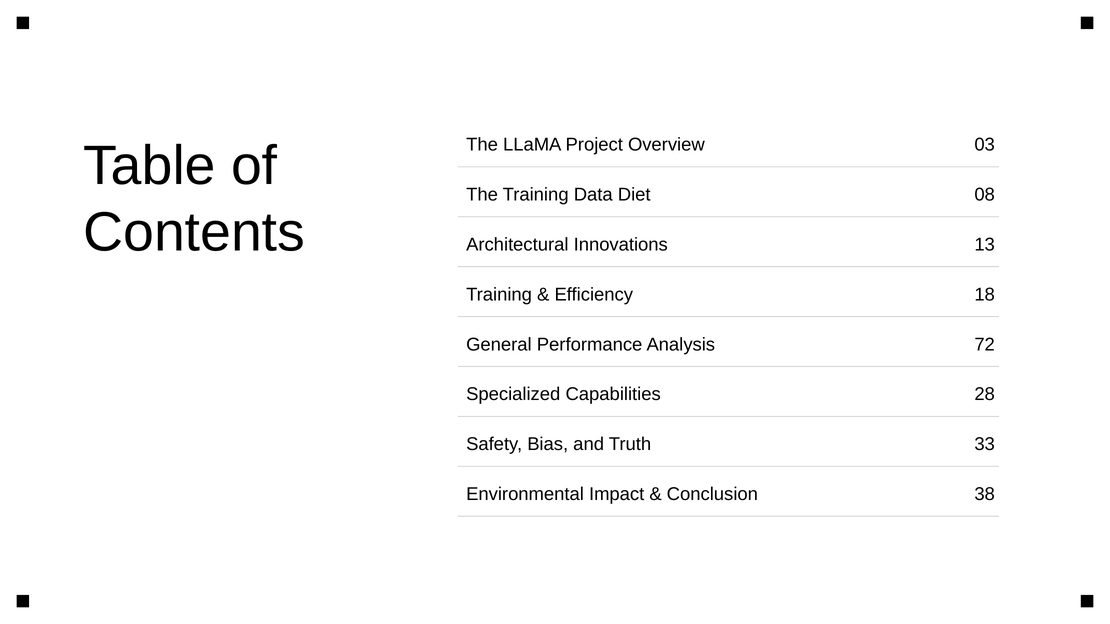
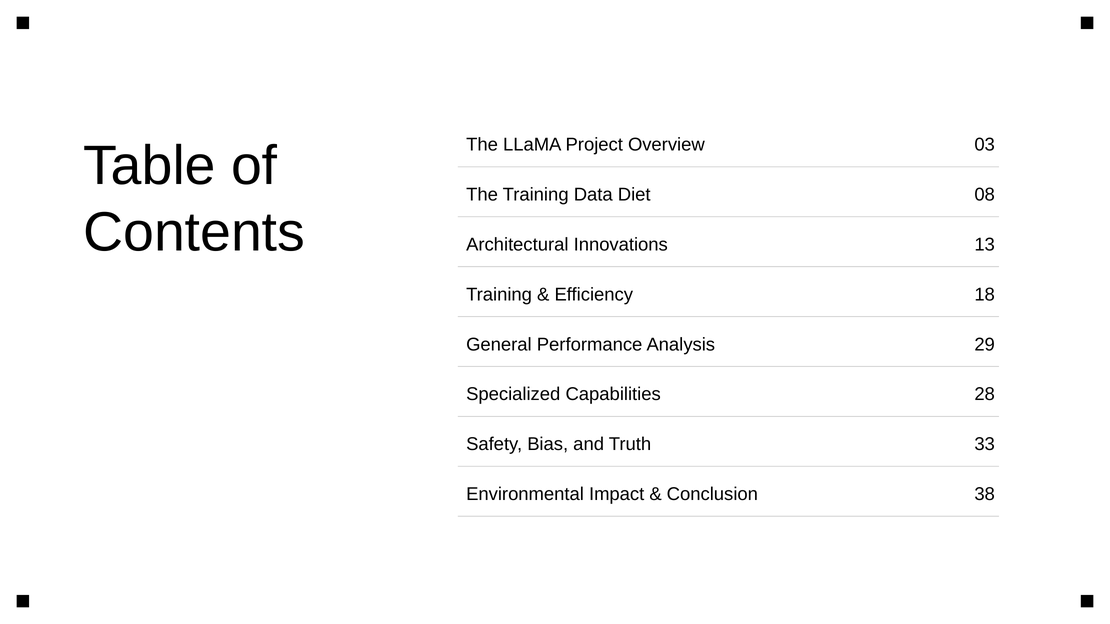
72: 72 -> 29
